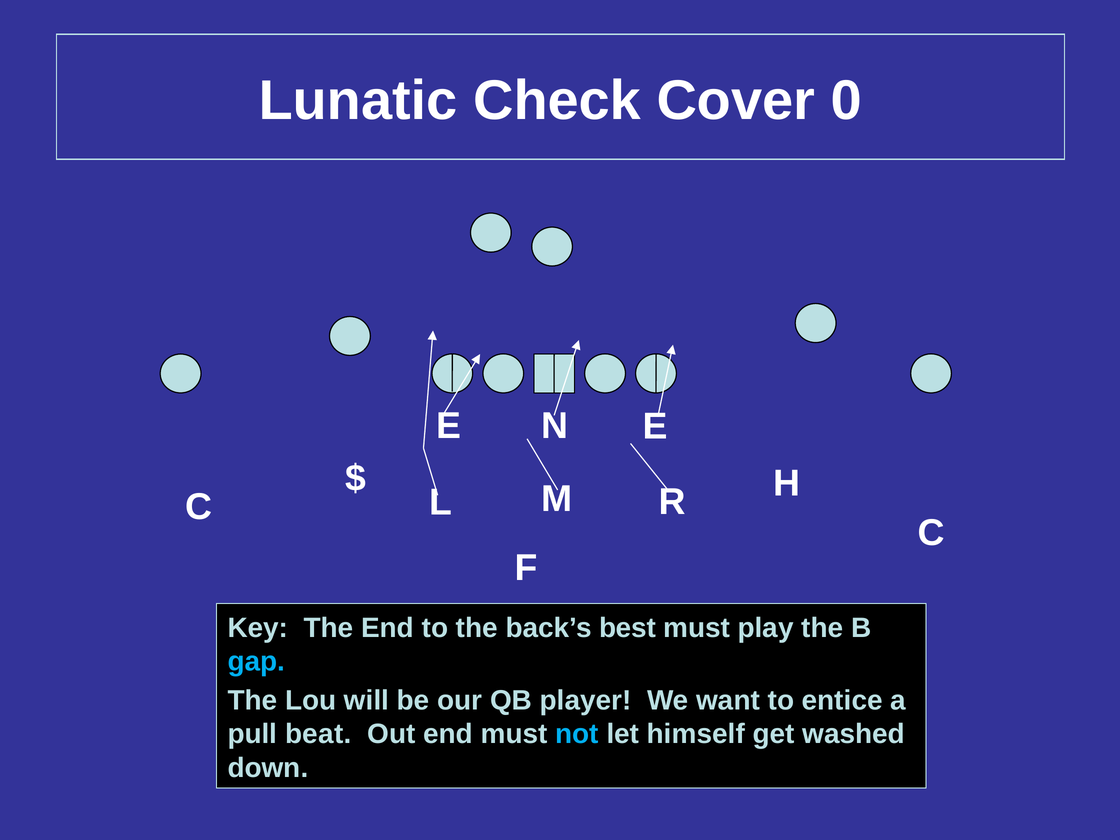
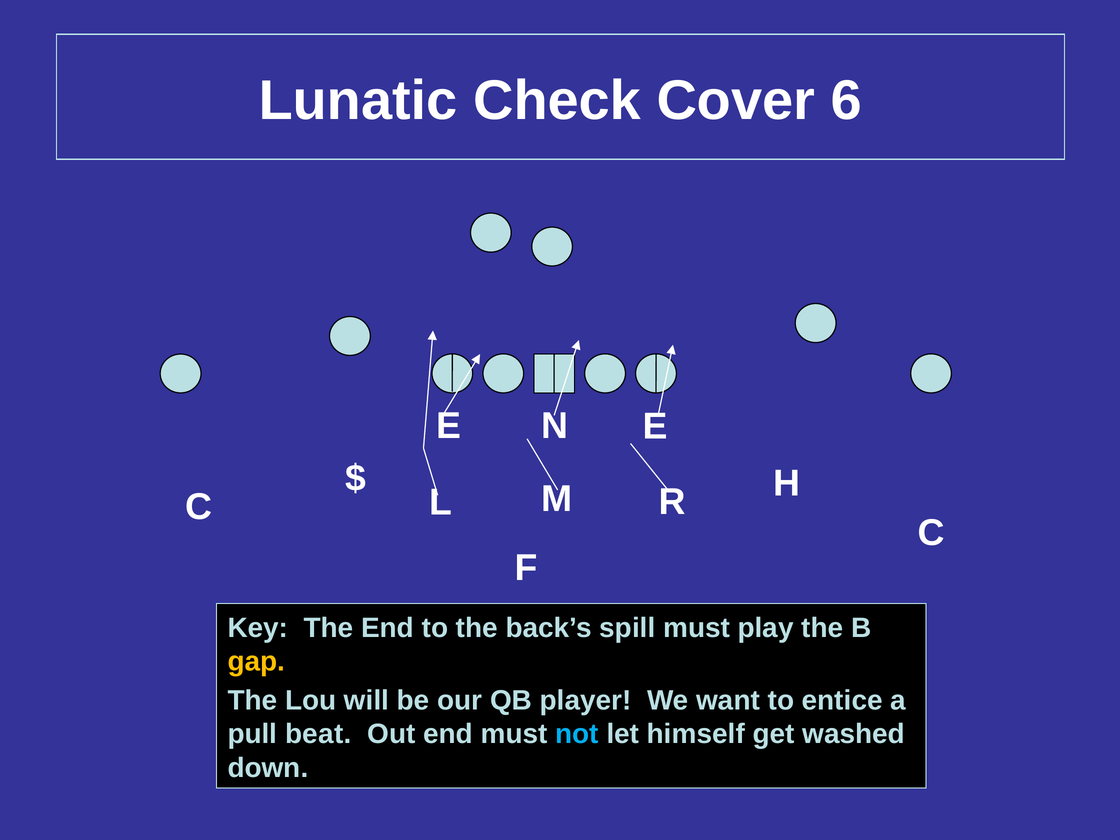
0: 0 -> 6
best: best -> spill
gap colour: light blue -> yellow
